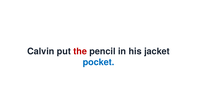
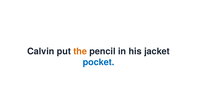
the colour: red -> orange
